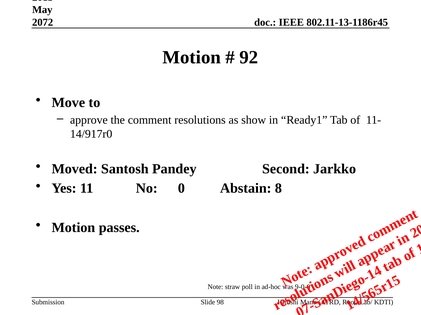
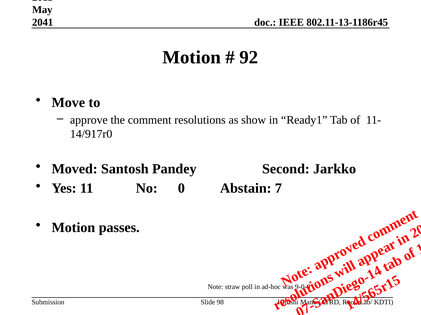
2072: 2072 -> 2041
Abstain 8: 8 -> 7
